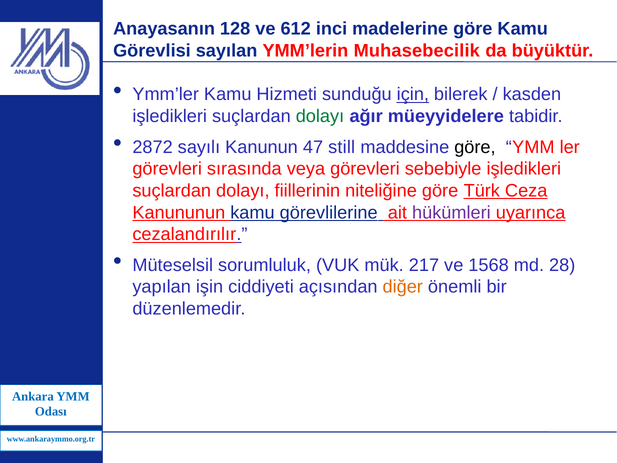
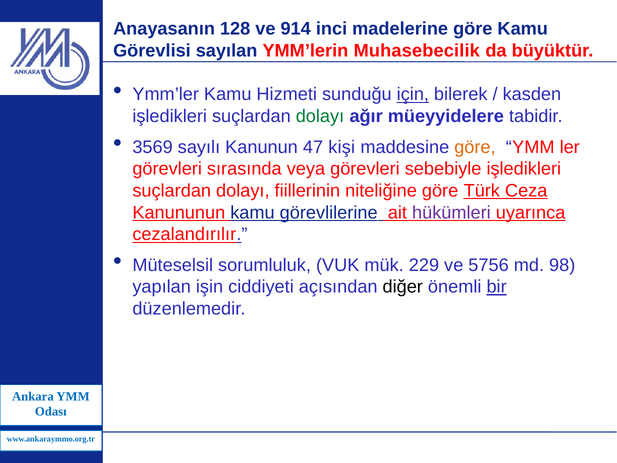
612: 612 -> 914
2872: 2872 -> 3569
still: still -> kişi
göre at (475, 147) colour: black -> orange
217: 217 -> 229
1568: 1568 -> 5756
28: 28 -> 98
diğer colour: orange -> black
bir underline: none -> present
